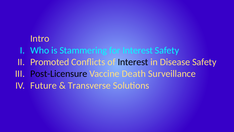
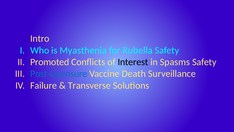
Stammering: Stammering -> Myasthenia
for Interest: Interest -> Rubella
Disease: Disease -> Spasms
Post-Licensure colour: black -> blue
Future: Future -> Failure
